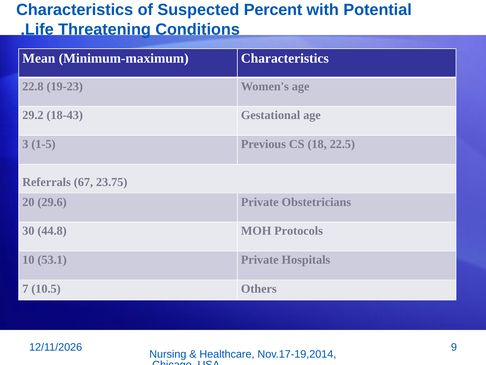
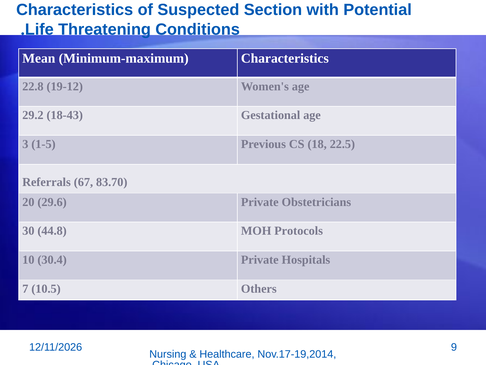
Percent: Percent -> Section
19-23: 19-23 -> 19-12
23.75: 23.75 -> 83.70
53.1: 53.1 -> 30.4
